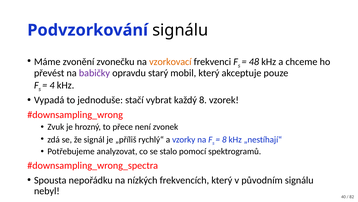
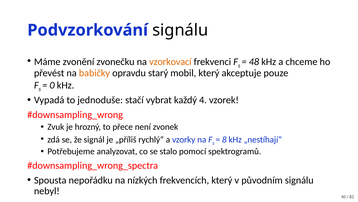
babičky colour: purple -> orange
4: 4 -> 0
každý 8: 8 -> 4
